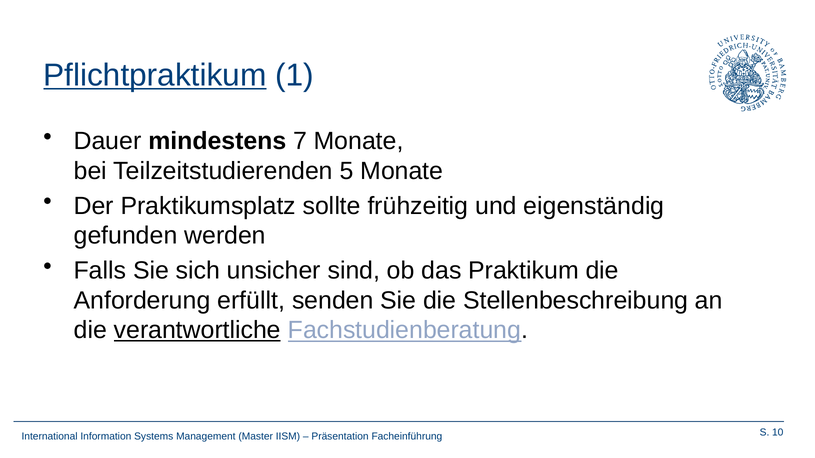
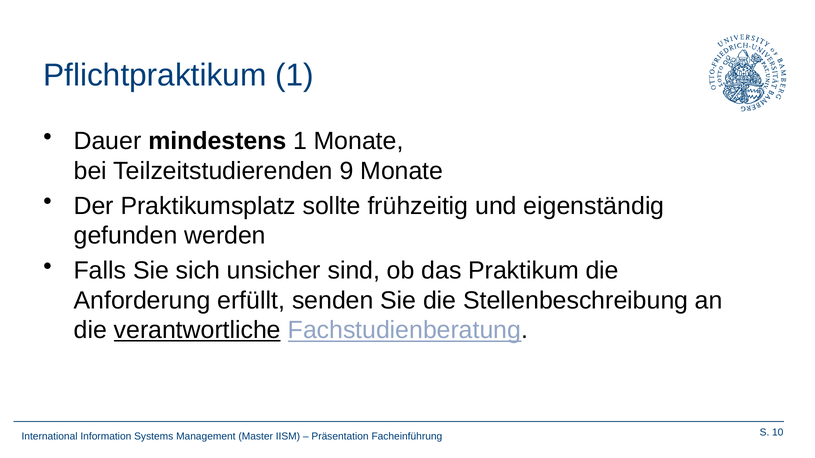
Pflichtpraktikum underline: present -> none
mindestens 7: 7 -> 1
5: 5 -> 9
